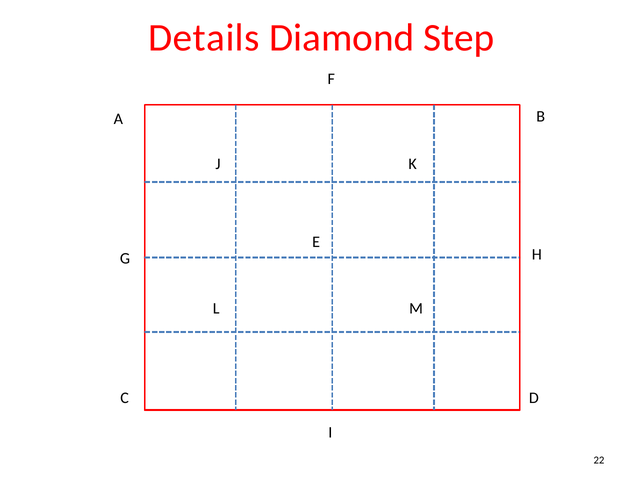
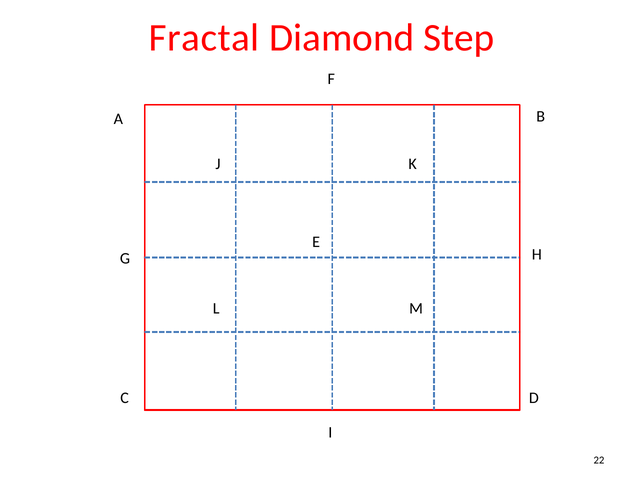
Details: Details -> Fractal
